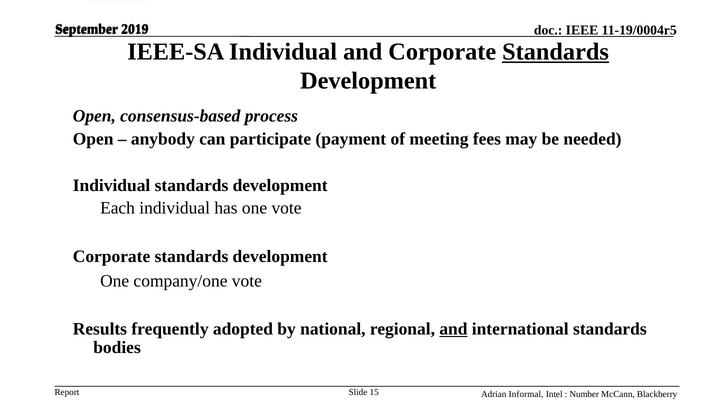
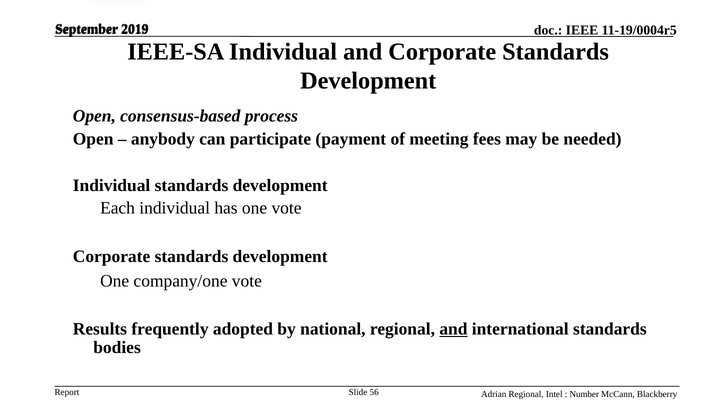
Standards at (556, 52) underline: present -> none
15: 15 -> 56
Adrian Informal: Informal -> Regional
